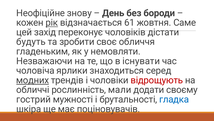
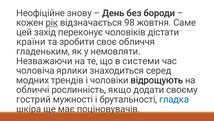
61: 61 -> 98
будуть: будуть -> країни
існувати: існувати -> системи
модних underline: present -> none
відрощують colour: red -> black
мали: мали -> якщо
